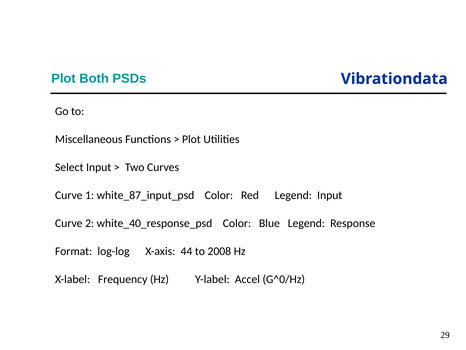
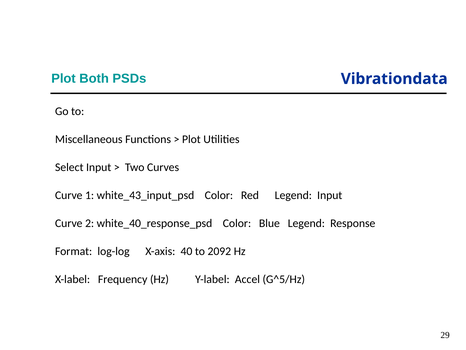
white_87_input_psd: white_87_input_psd -> white_43_input_psd
44: 44 -> 40
2008: 2008 -> 2092
G^0/Hz: G^0/Hz -> G^5/Hz
